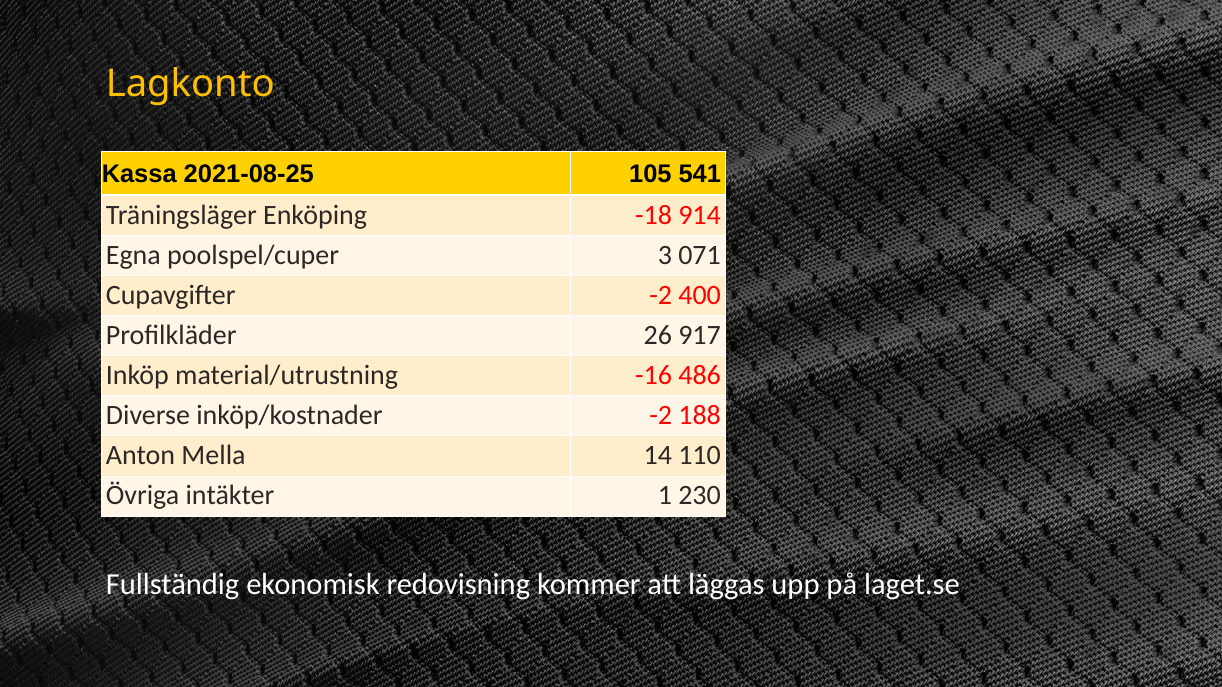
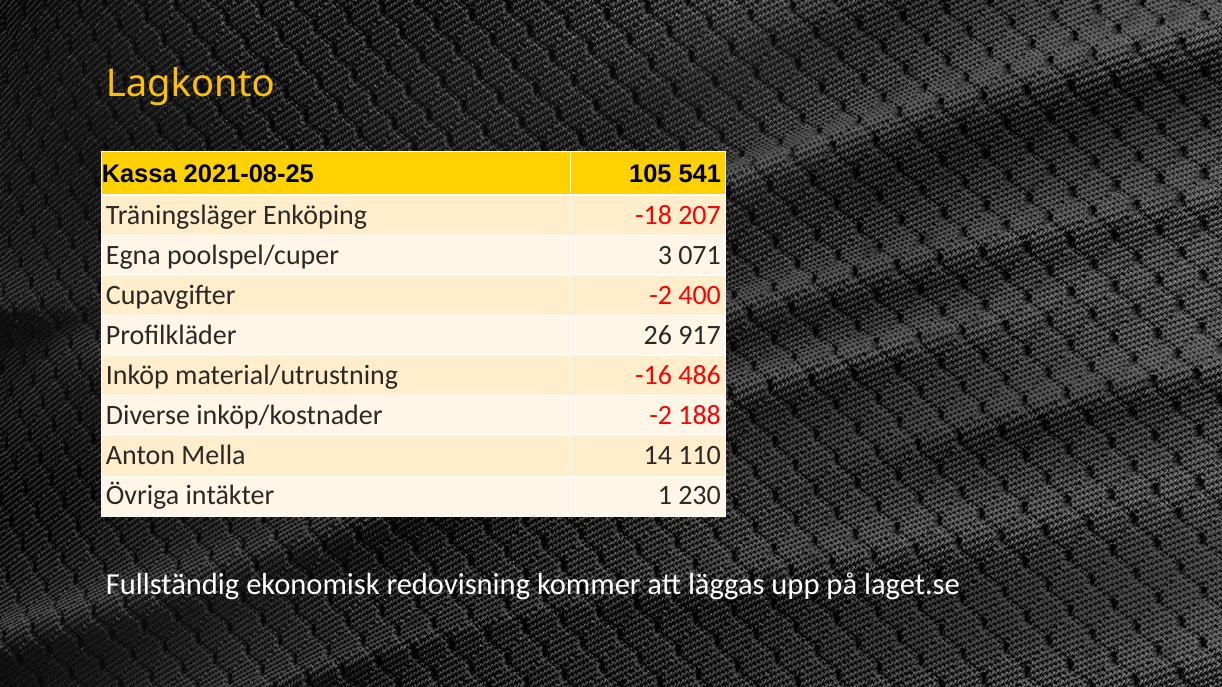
914: 914 -> 207
